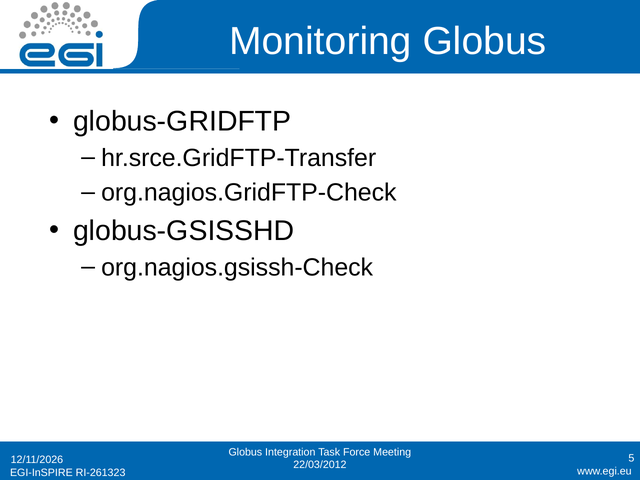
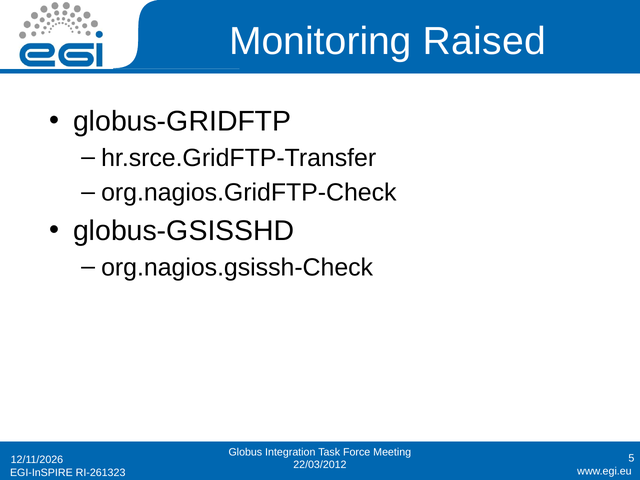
Monitoring Globus: Globus -> Raised
